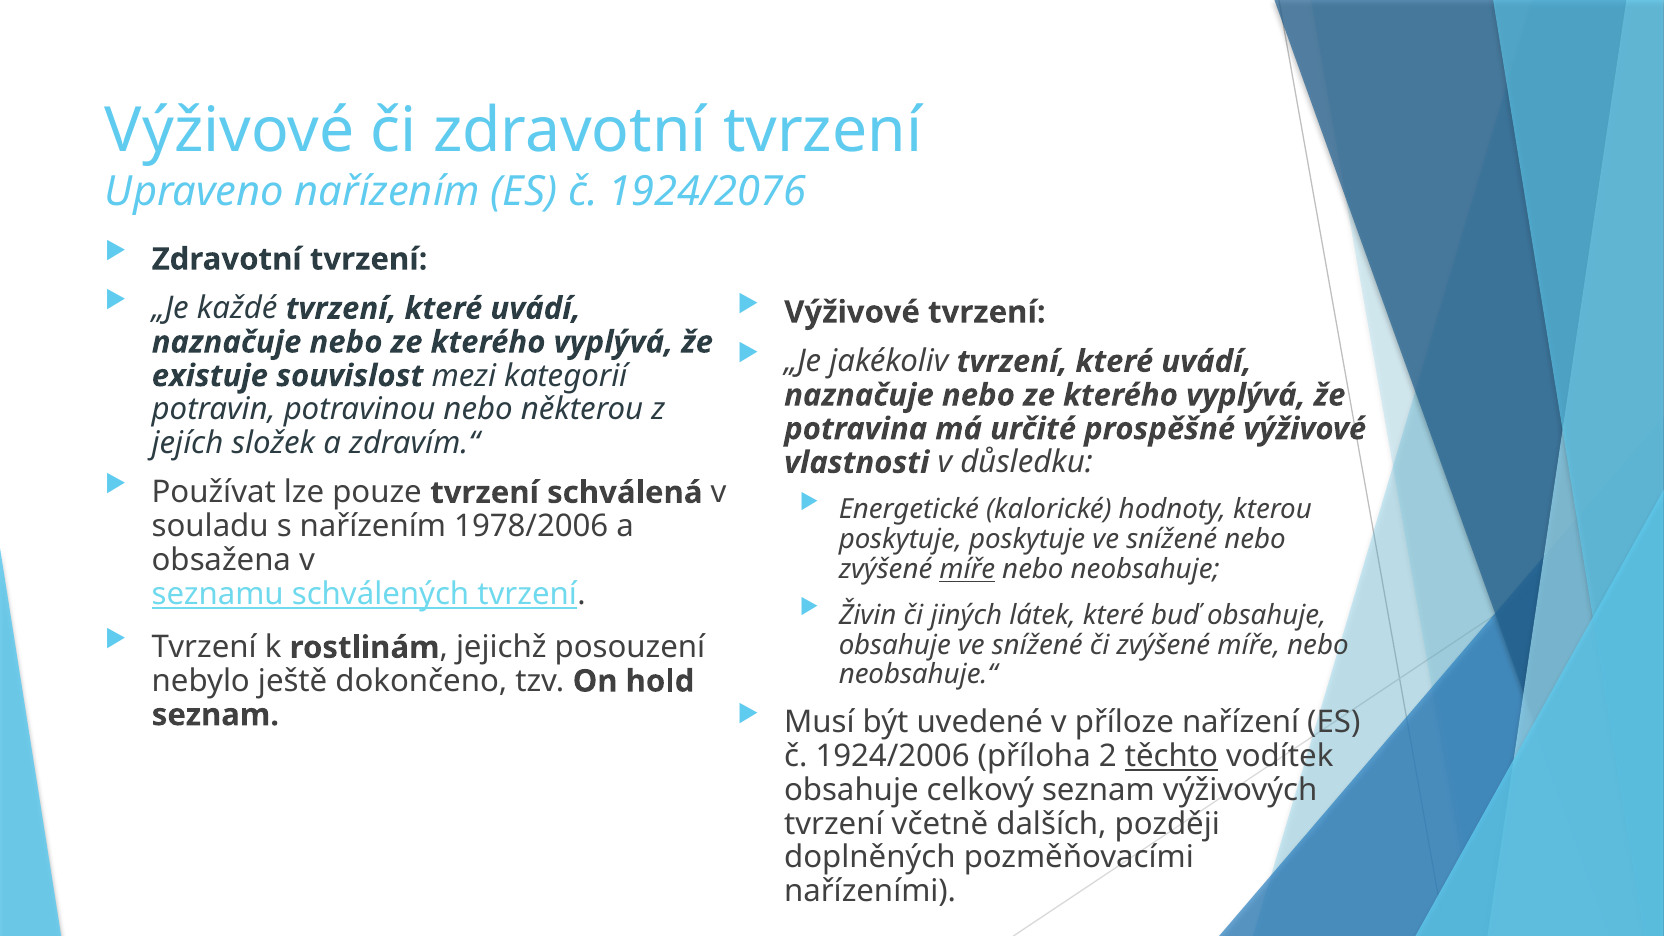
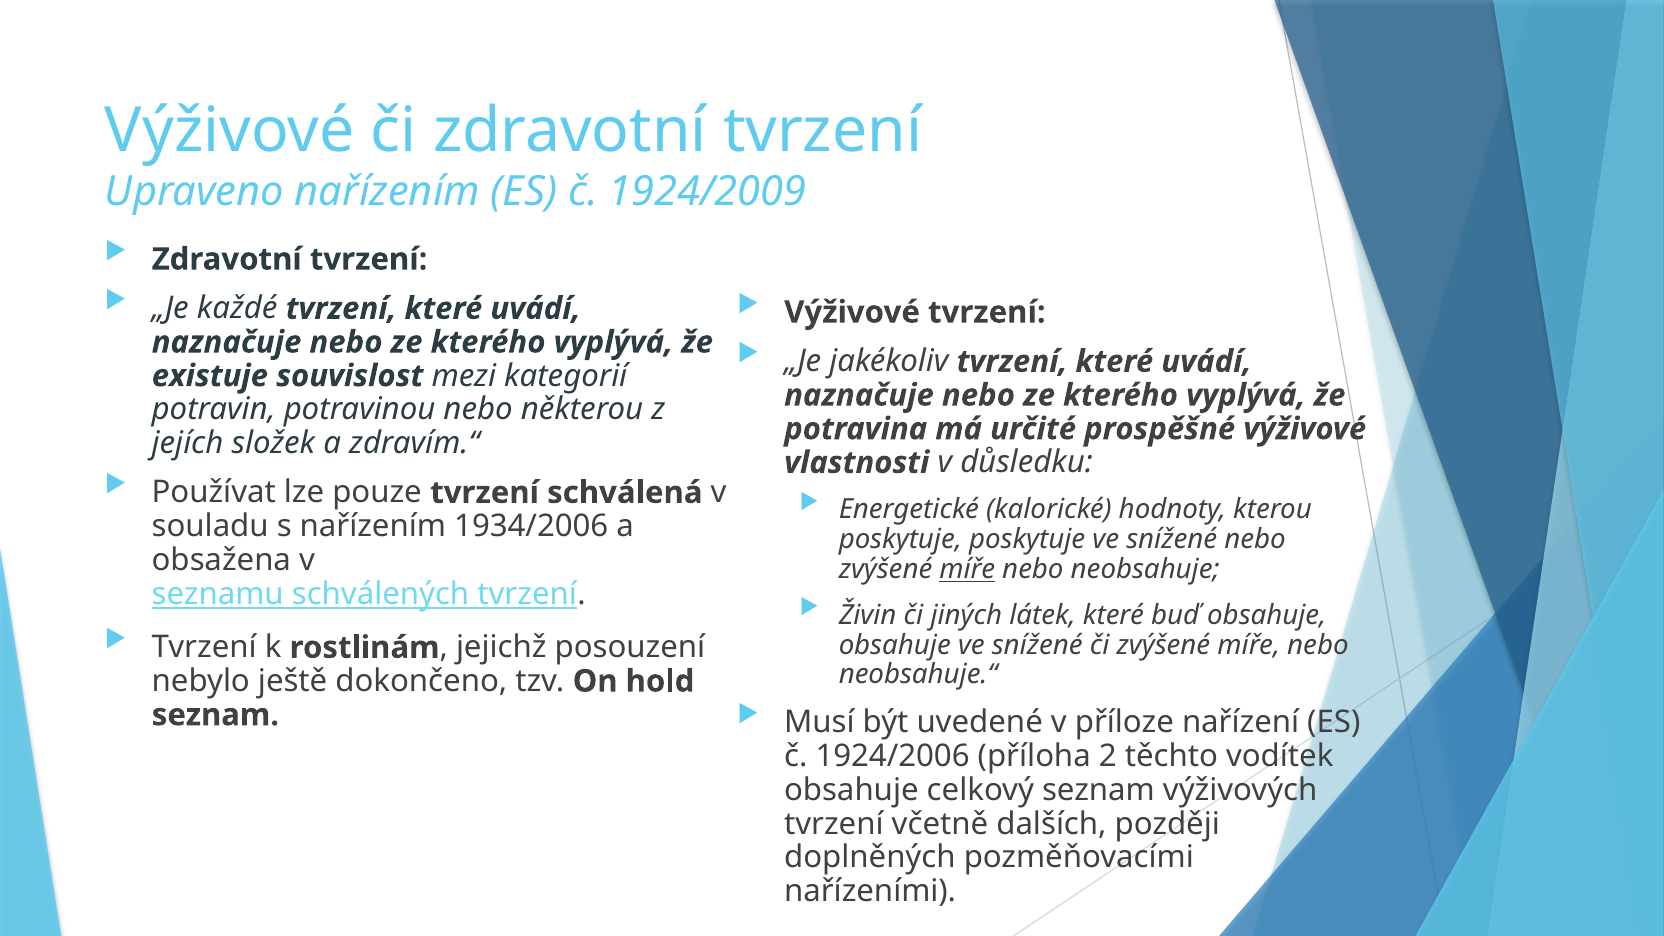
1924/2076: 1924/2076 -> 1924/2009
1978/2006: 1978/2006 -> 1934/2006
těchto underline: present -> none
